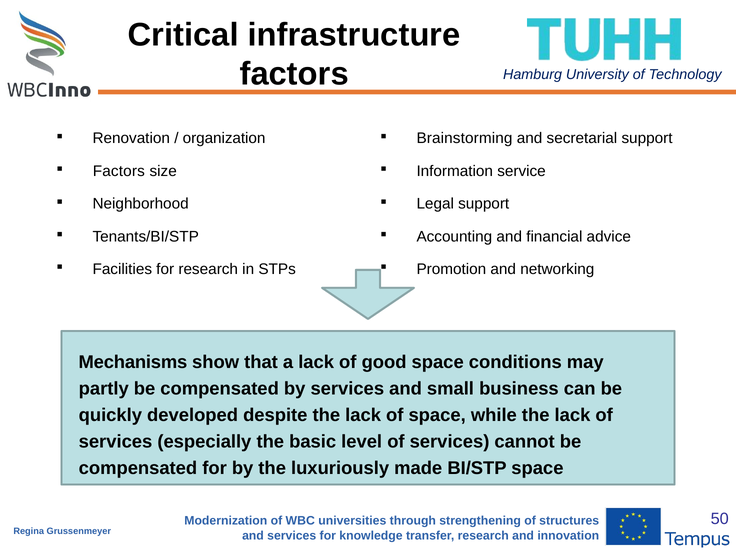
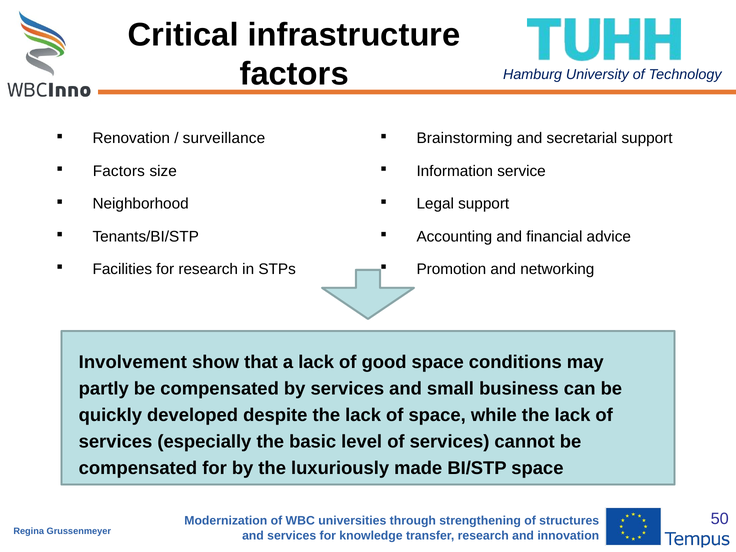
organization: organization -> surveillance
Mechanisms: Mechanisms -> Involvement
